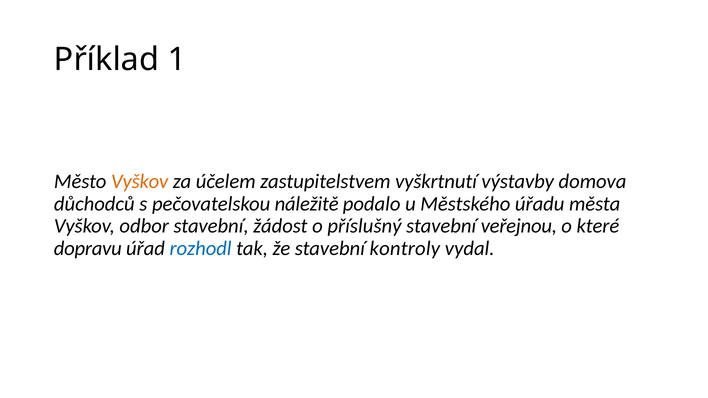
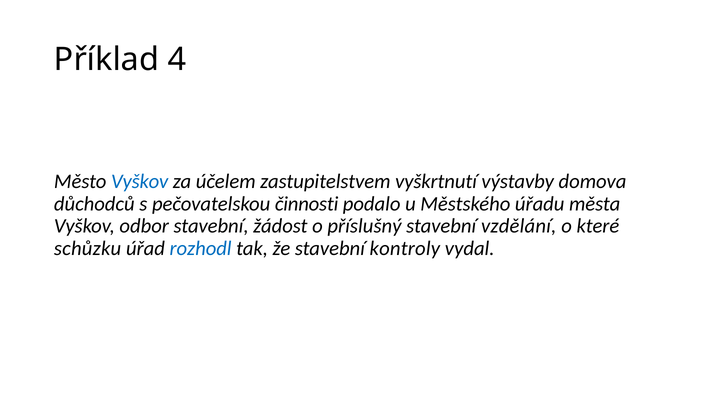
1: 1 -> 4
Vyškov at (140, 182) colour: orange -> blue
náležitě: náležitě -> činnosti
veřejnou: veřejnou -> vzdělání
dopravu: dopravu -> schůzku
